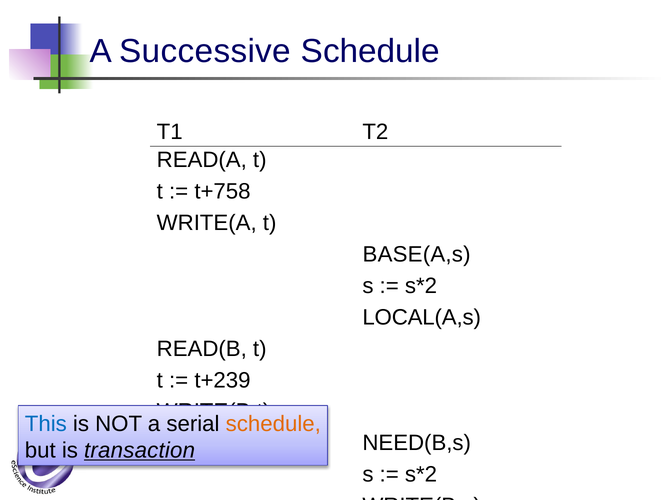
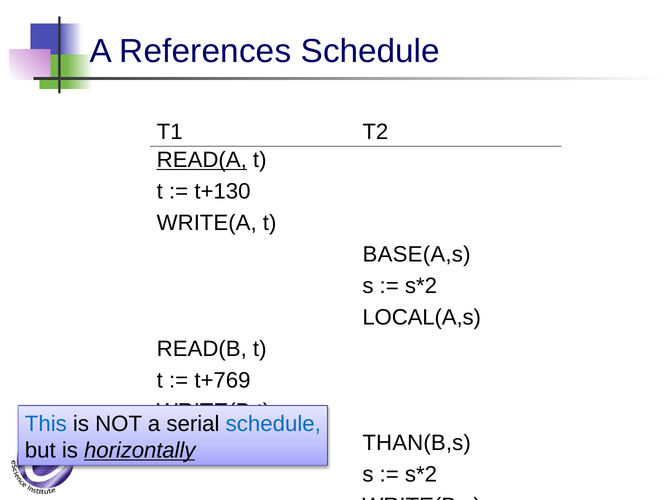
Successive: Successive -> References
READ(A underline: none -> present
t+758: t+758 -> t+130
t+239: t+239 -> t+769
schedule at (273, 424) colour: orange -> blue
NEED(B,s: NEED(B,s -> THAN(B,s
transaction: transaction -> horizontally
